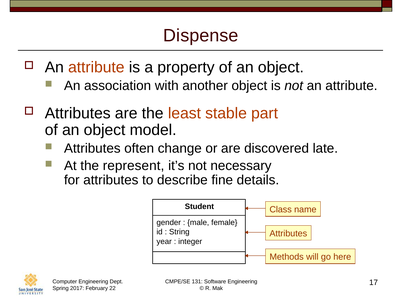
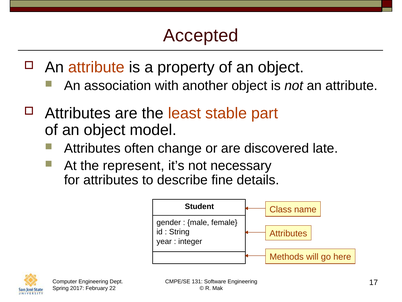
Dispense: Dispense -> Accepted
